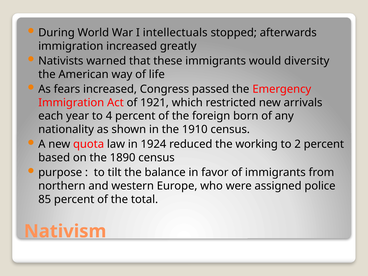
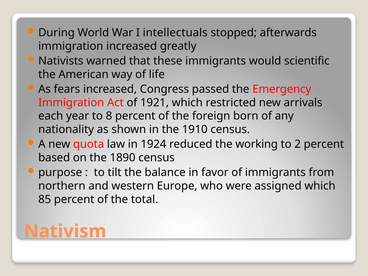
diversity: diversity -> scientific
4: 4 -> 8
assigned police: police -> which
